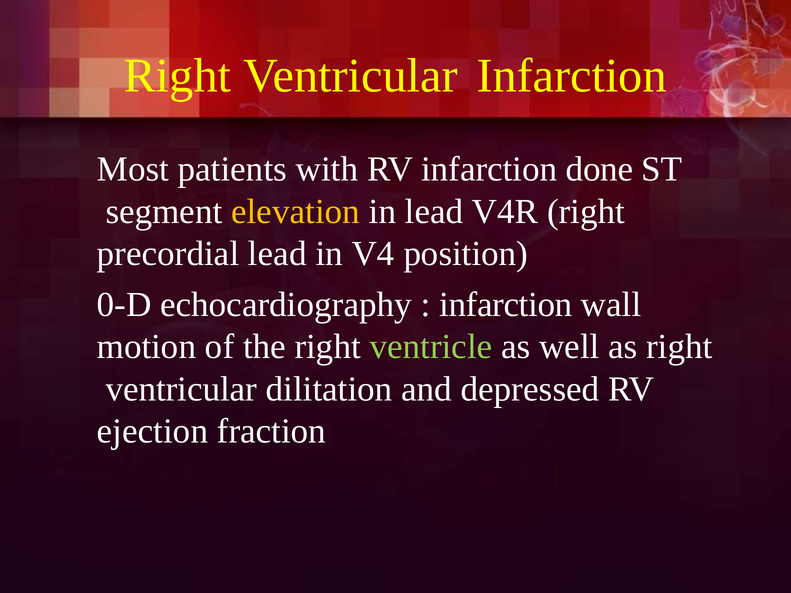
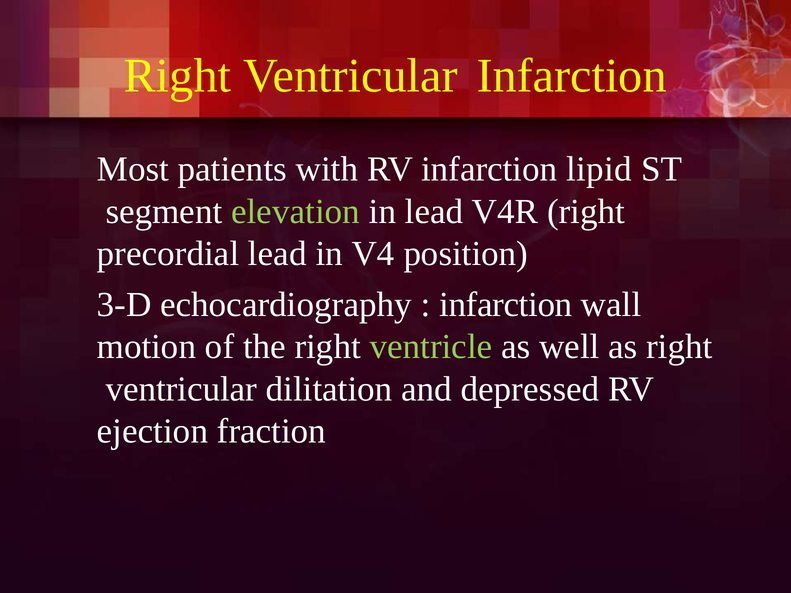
done: done -> lipid
elevation colour: yellow -> light green
0-D: 0-D -> 3-D
